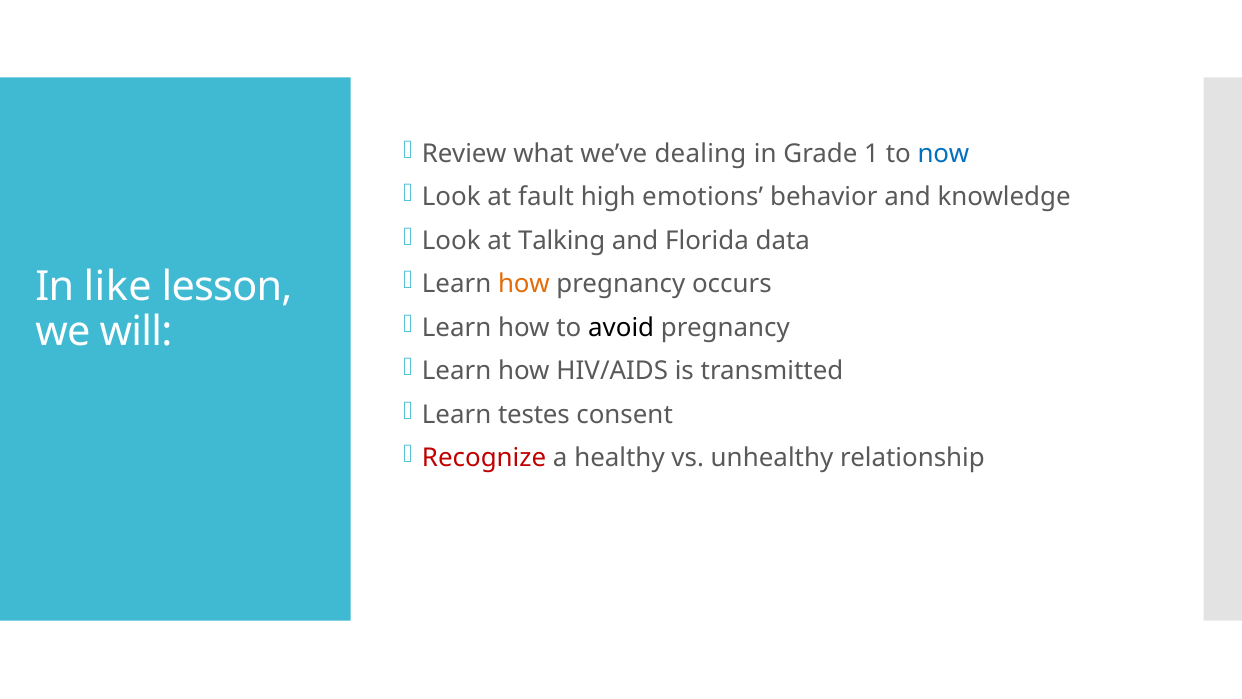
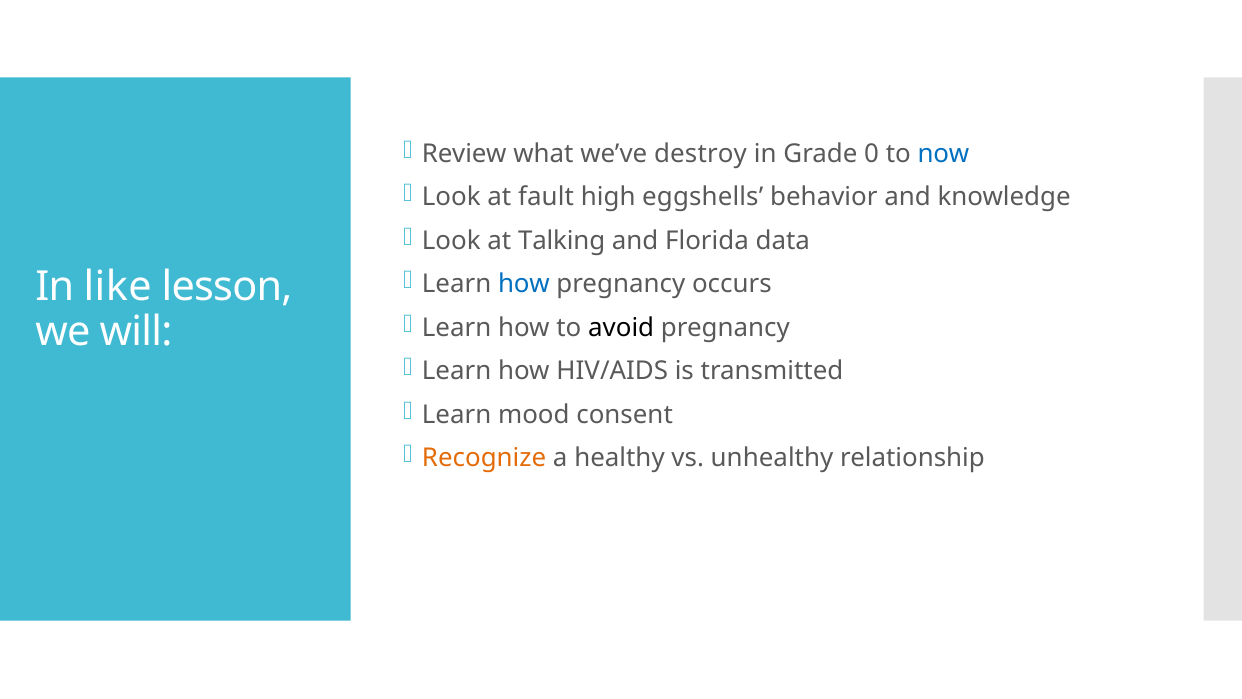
dealing: dealing -> destroy
1: 1 -> 0
emotions: emotions -> eggshells
how at (524, 284) colour: orange -> blue
testes: testes -> mood
Recognize colour: red -> orange
